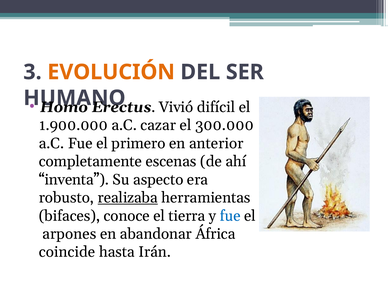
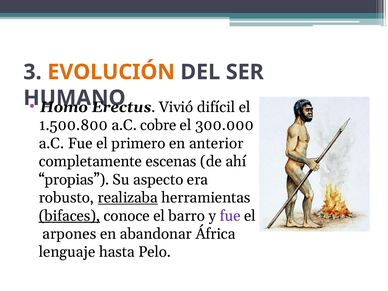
1.900.000: 1.900.000 -> 1.500.800
cazar: cazar -> cobre
inventa: inventa -> propias
bifaces underline: none -> present
tierra: tierra -> barro
fue at (230, 216) colour: blue -> purple
coincide: coincide -> lenguaje
Irán: Irán -> Pelo
